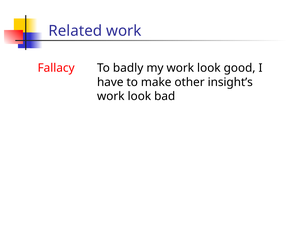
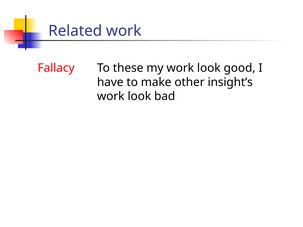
badly: badly -> these
